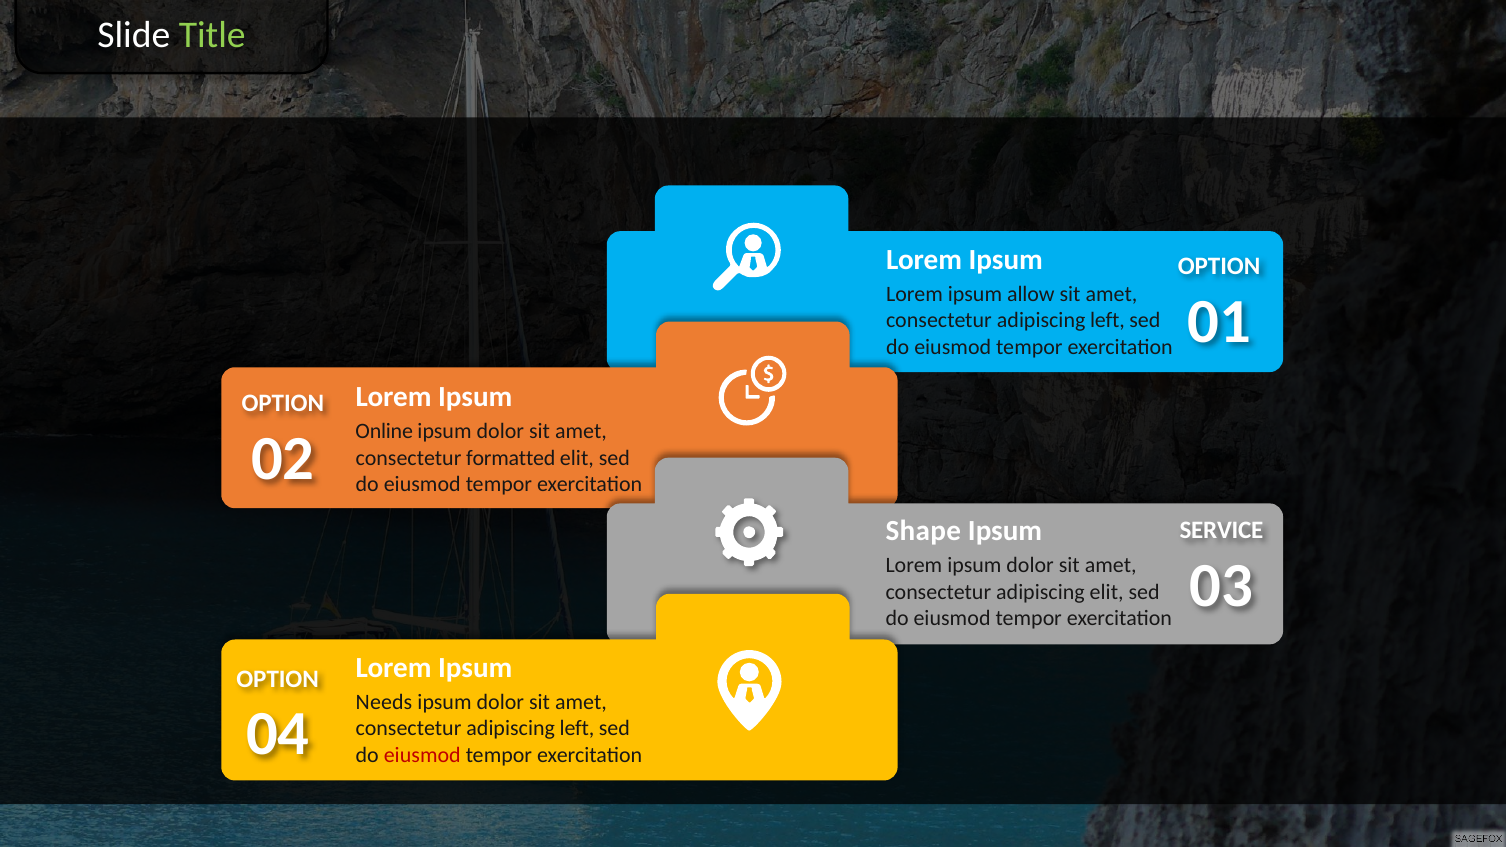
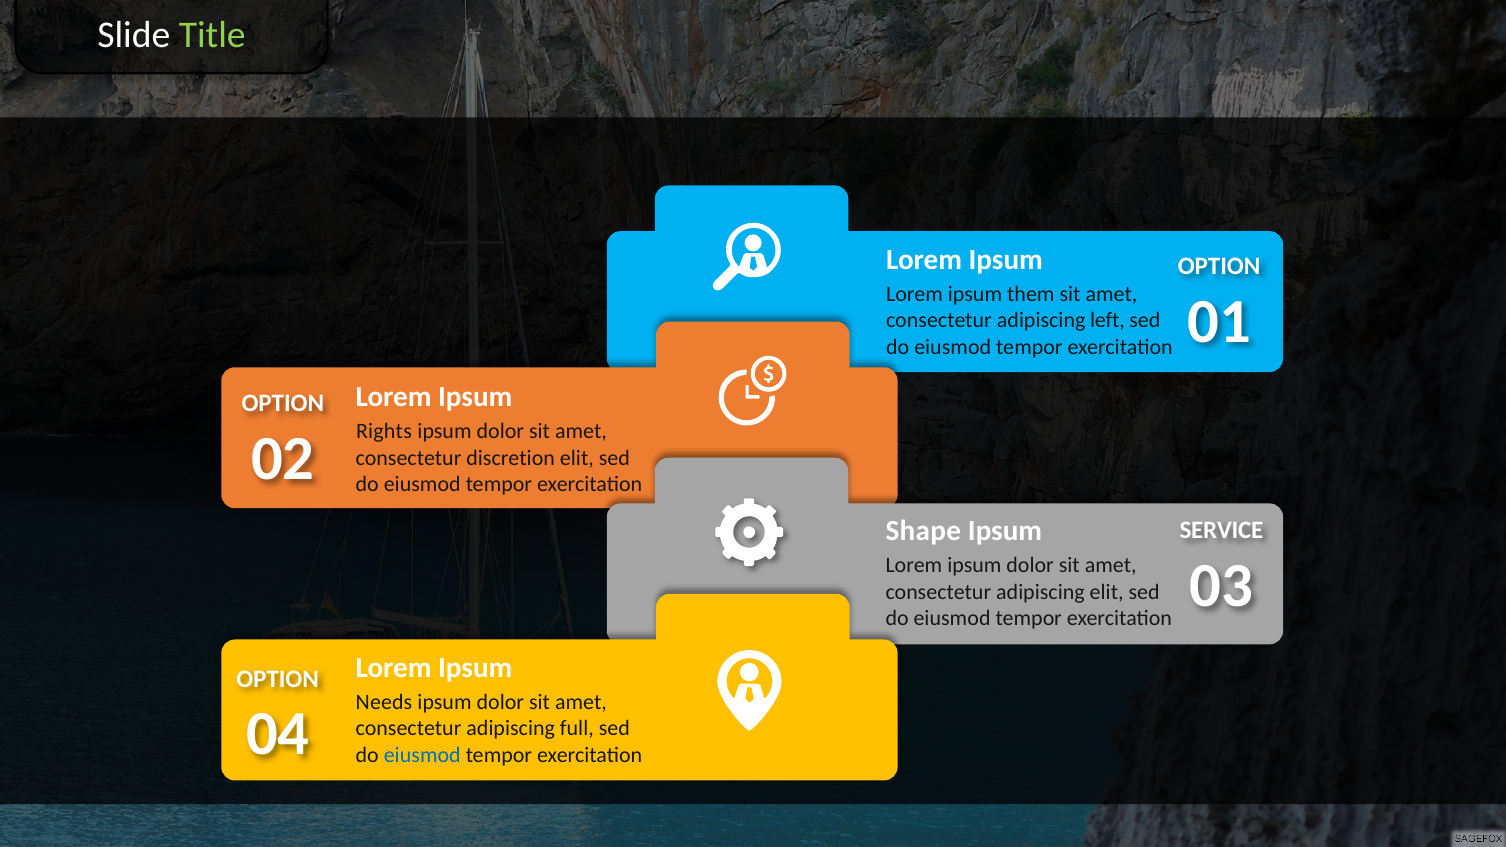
allow: allow -> them
Online: Online -> Rights
formatted: formatted -> discretion
left at (577, 729): left -> full
eiusmod at (422, 755) colour: red -> blue
